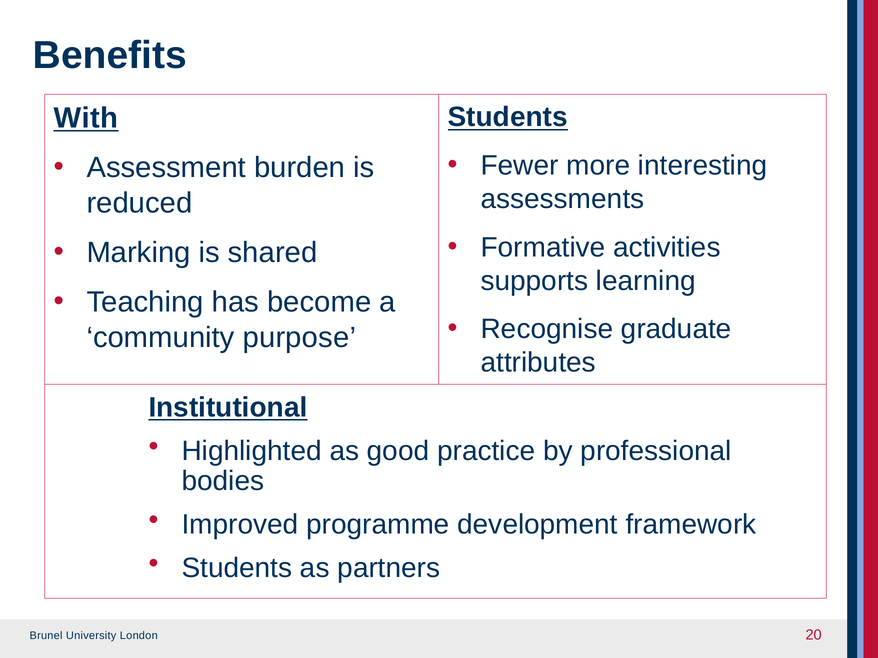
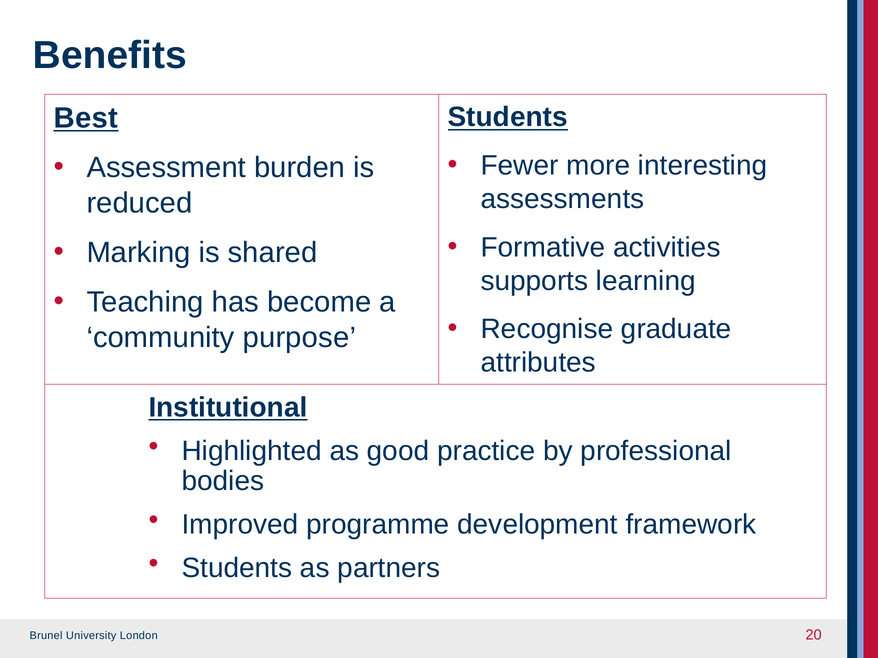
With: With -> Best
